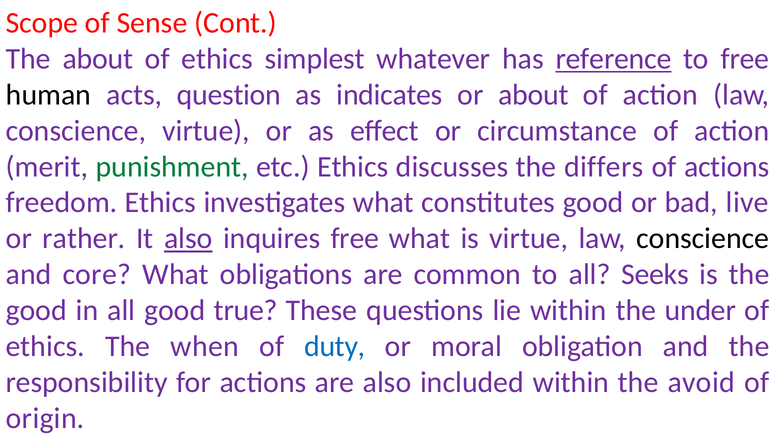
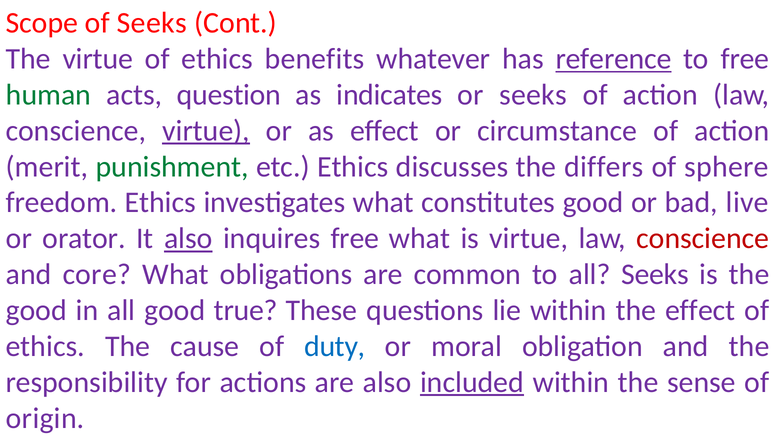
of Sense: Sense -> Seeks
The about: about -> virtue
simplest: simplest -> benefits
human colour: black -> green
or about: about -> seeks
virtue at (206, 131) underline: none -> present
of actions: actions -> sphere
rather: rather -> orator
conscience at (703, 238) colour: black -> red
the under: under -> effect
when: when -> cause
included underline: none -> present
avoid: avoid -> sense
